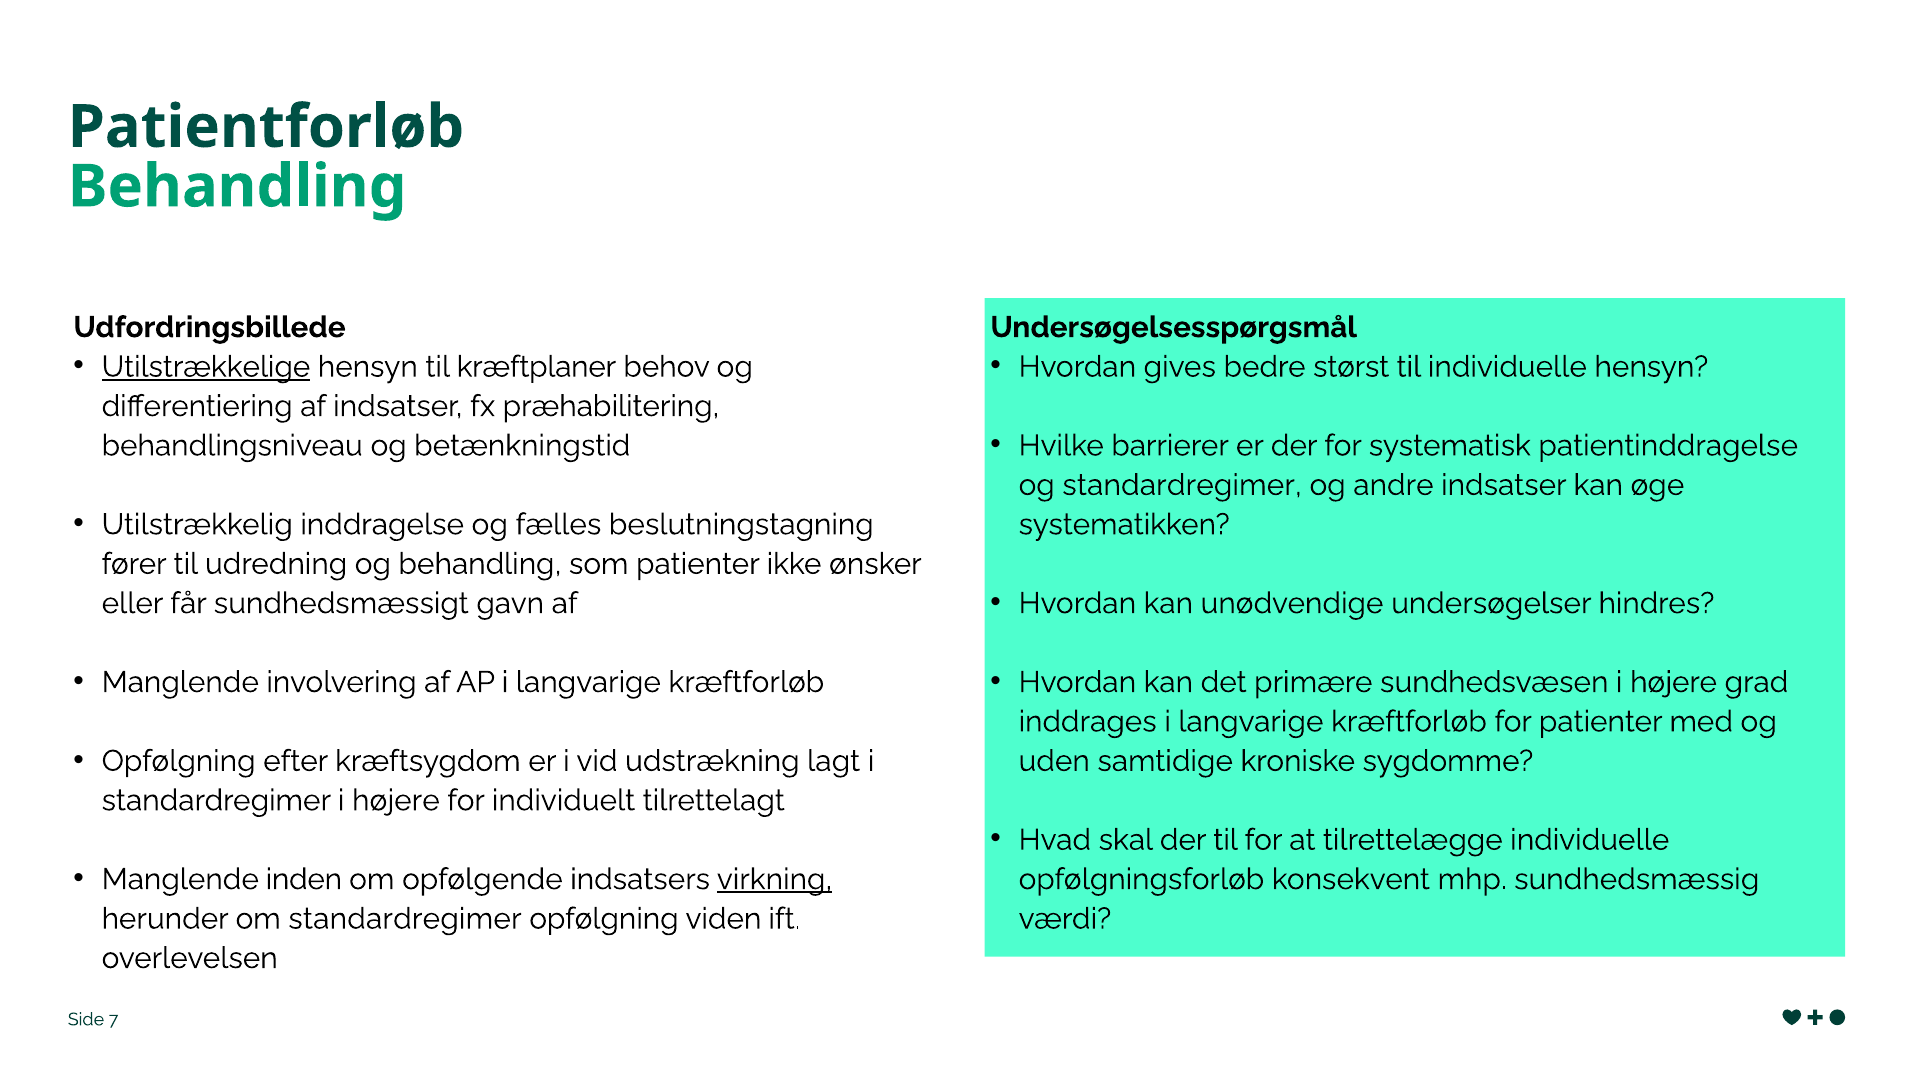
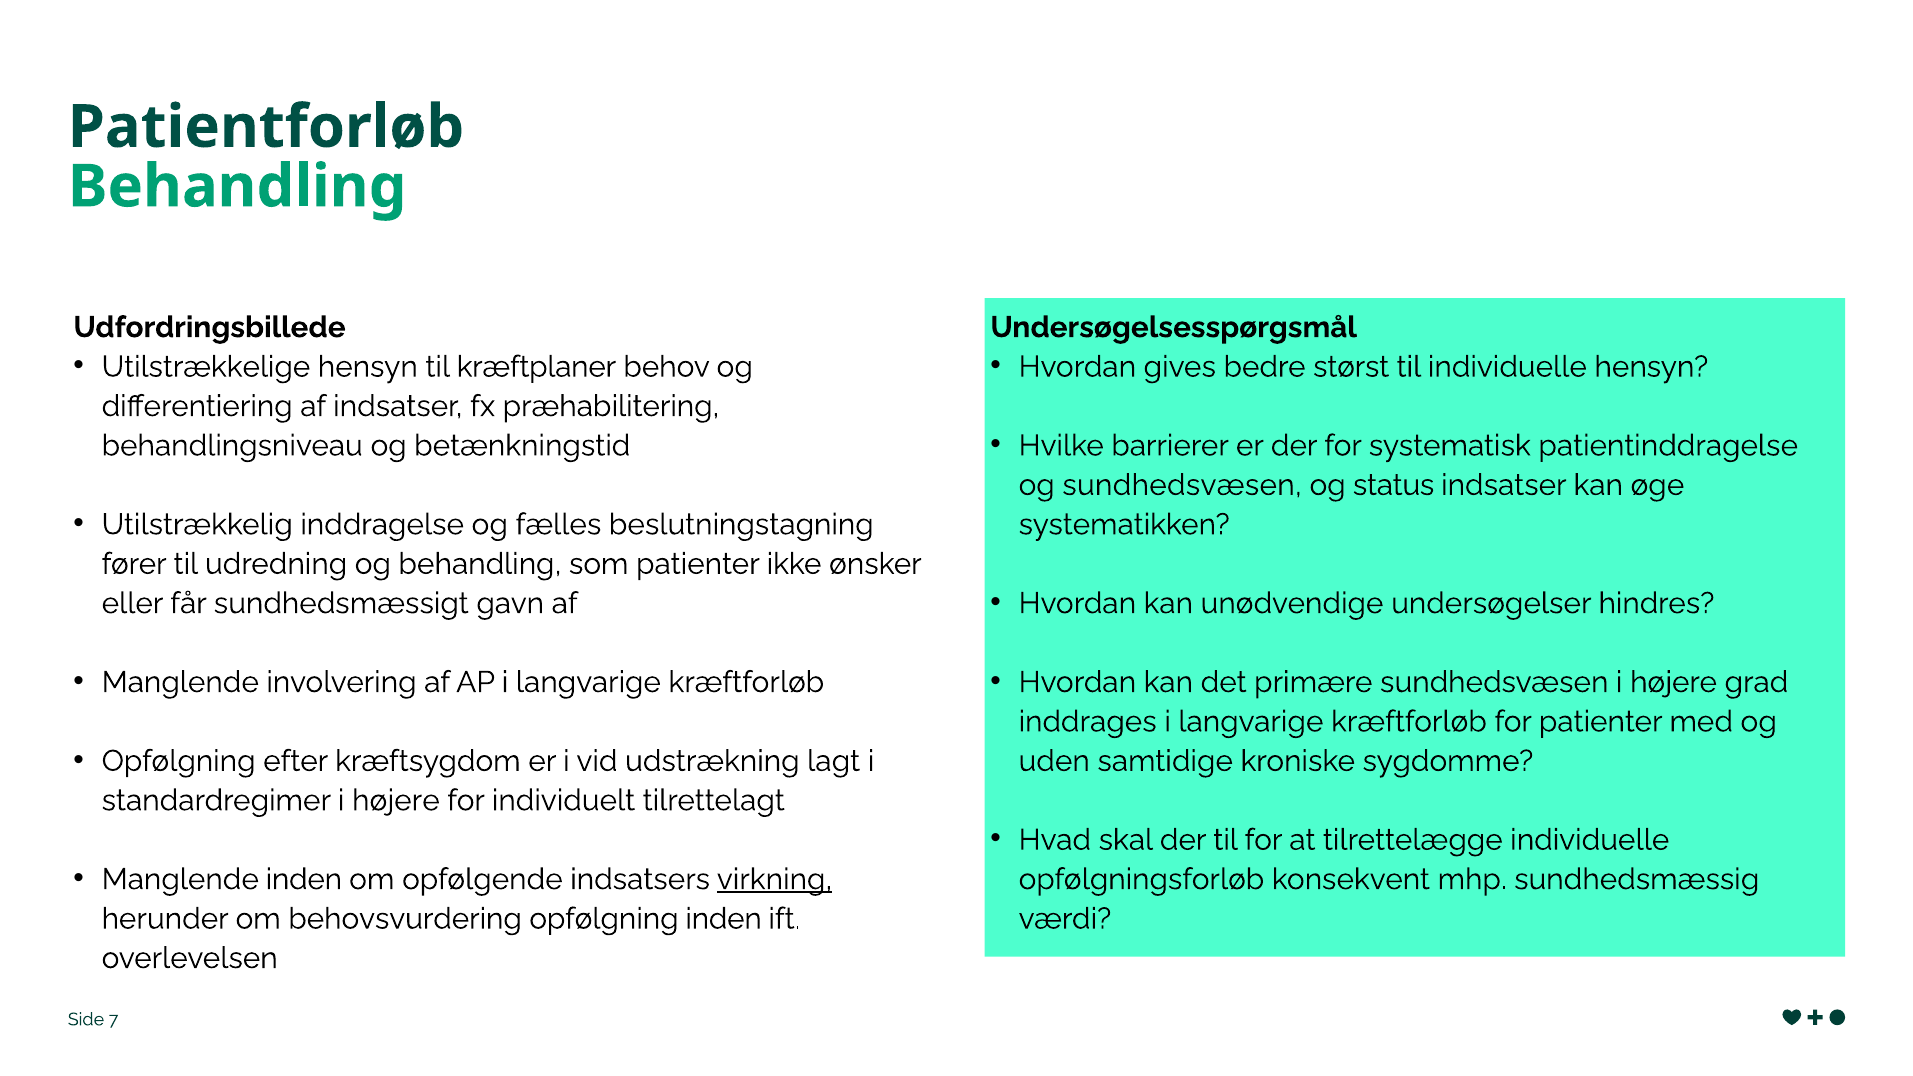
Utilstrækkelige underline: present -> none
og standardregimer: standardregimer -> sundhedsvæsen
andre: andre -> status
om standardregimer: standardregimer -> behovsvurdering
opfølgning viden: viden -> inden
